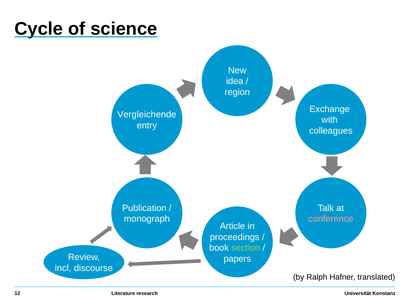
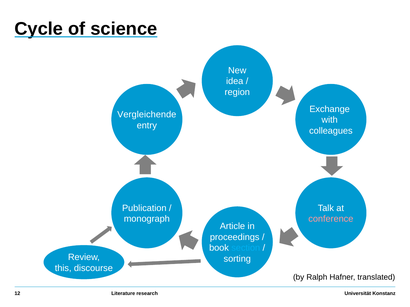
section colour: light green -> light blue
papers: papers -> sorting
incl: incl -> this
